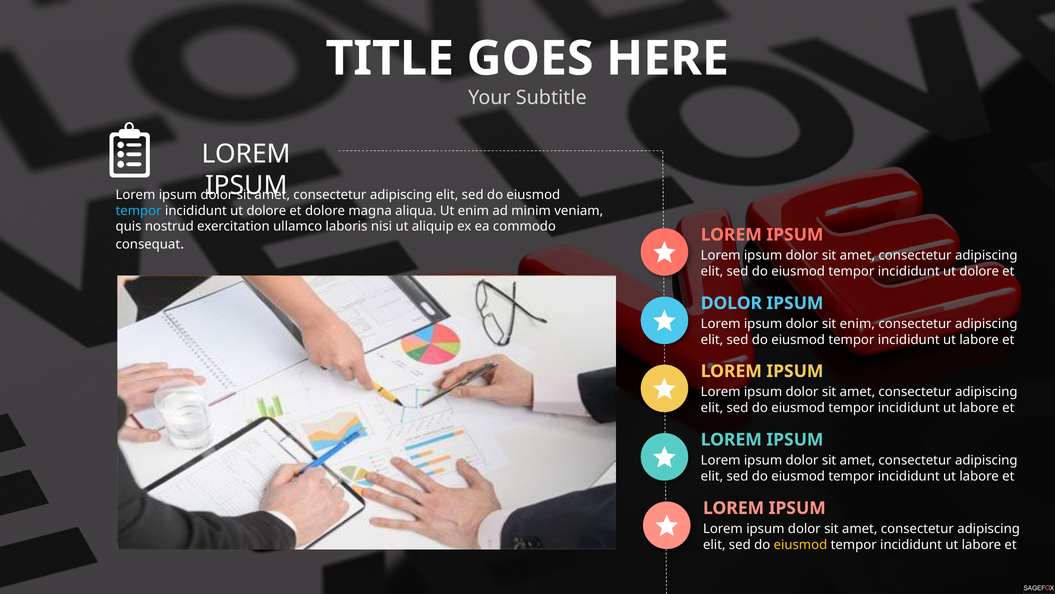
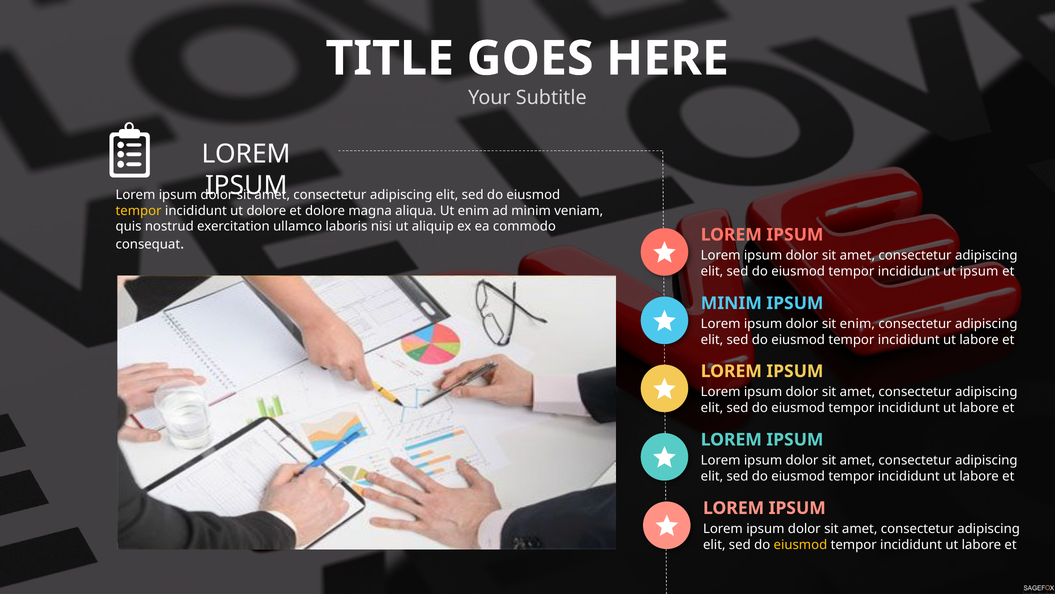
tempor at (139, 211) colour: light blue -> yellow
dolore at (979, 271): dolore -> ipsum
DOLOR at (731, 303): DOLOR -> MINIM
